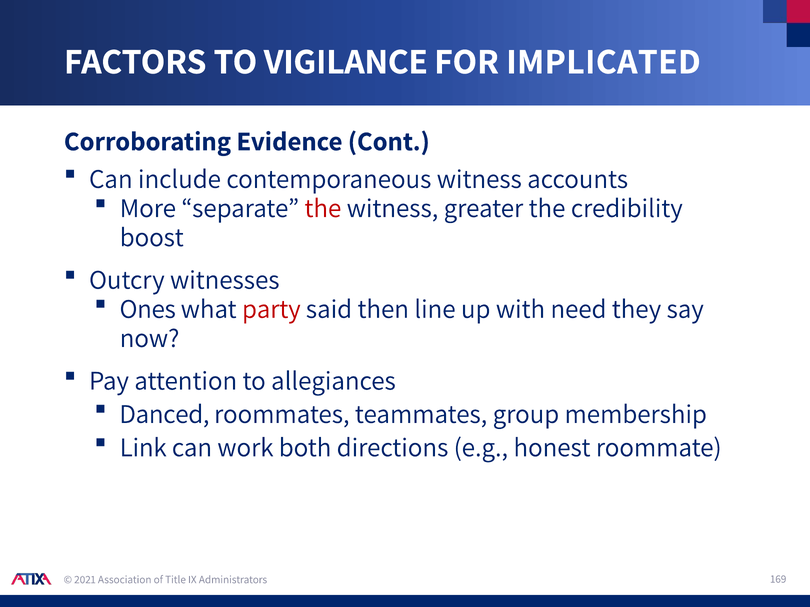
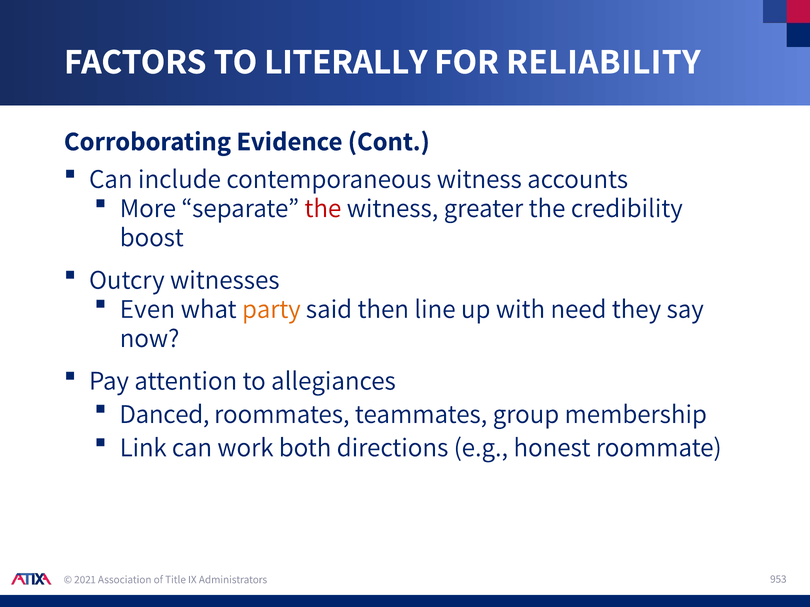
VIGILANCE: VIGILANCE -> LITERALLY
IMPLICATED: IMPLICATED -> RELIABILITY
Ones: Ones -> Even
party colour: red -> orange
169: 169 -> 953
